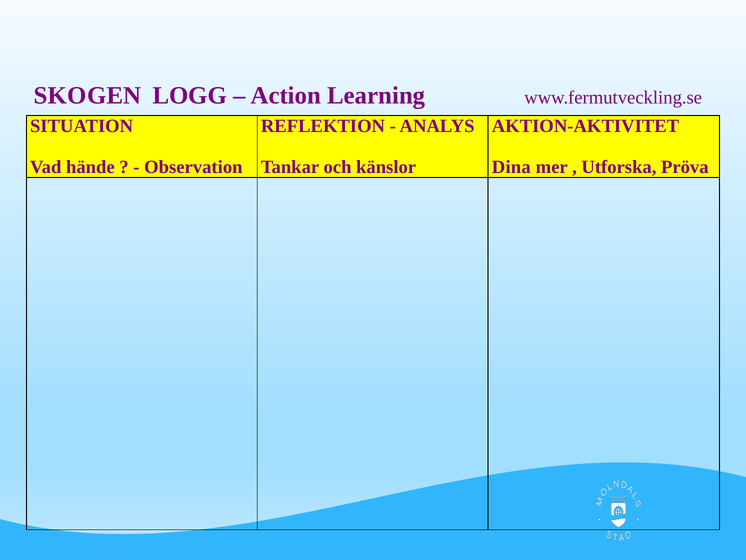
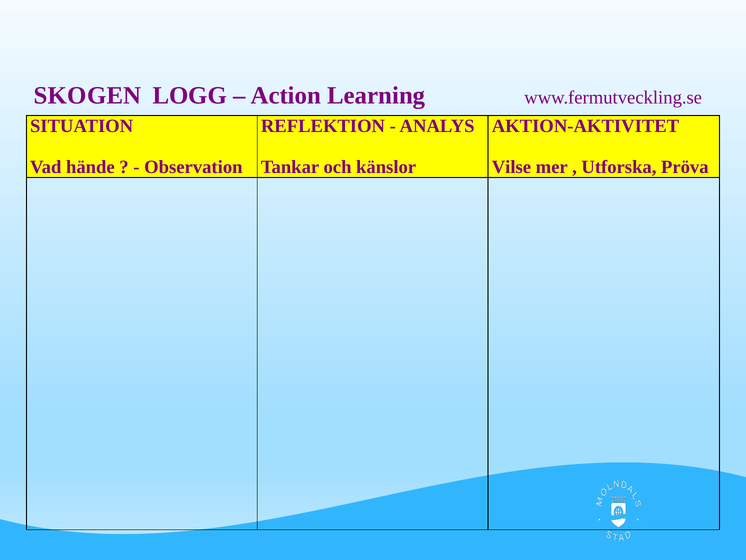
Dina: Dina -> Vilse
